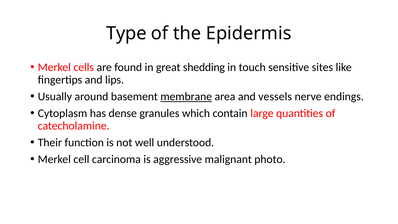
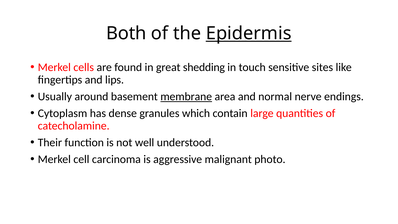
Type: Type -> Both
Epidermis underline: none -> present
vessels: vessels -> normal
